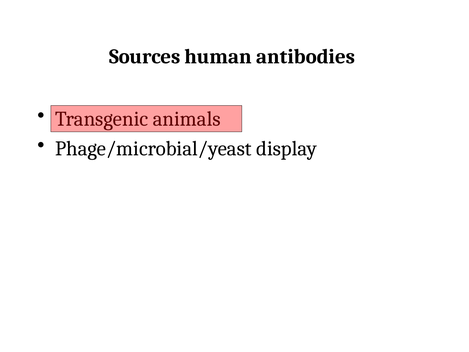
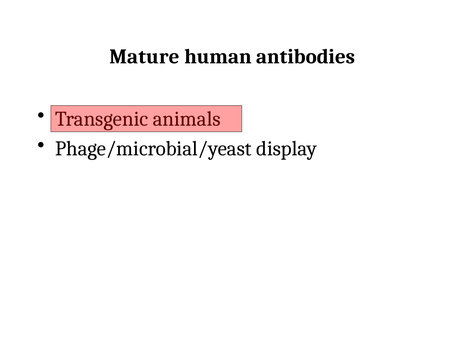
Sources: Sources -> Mature
